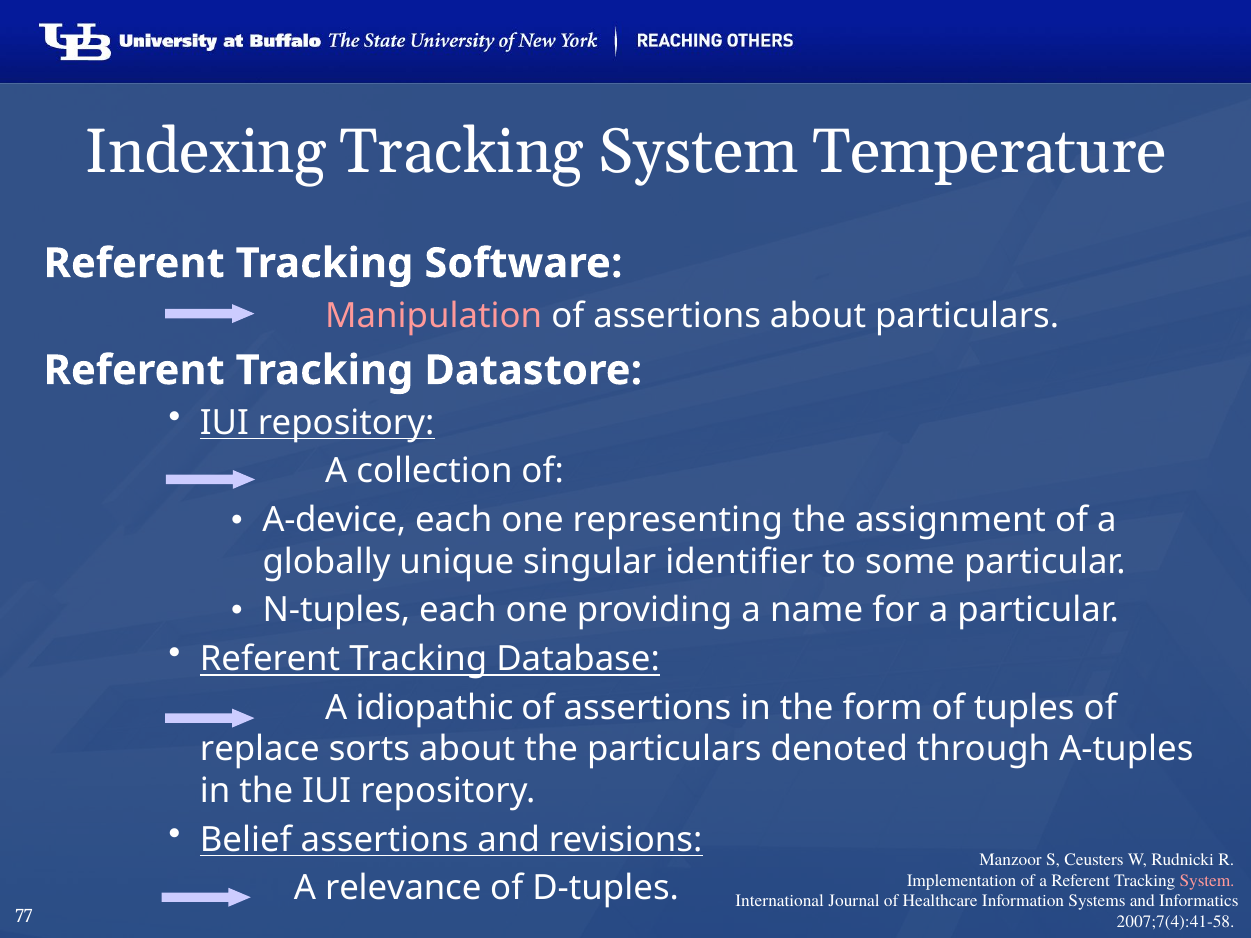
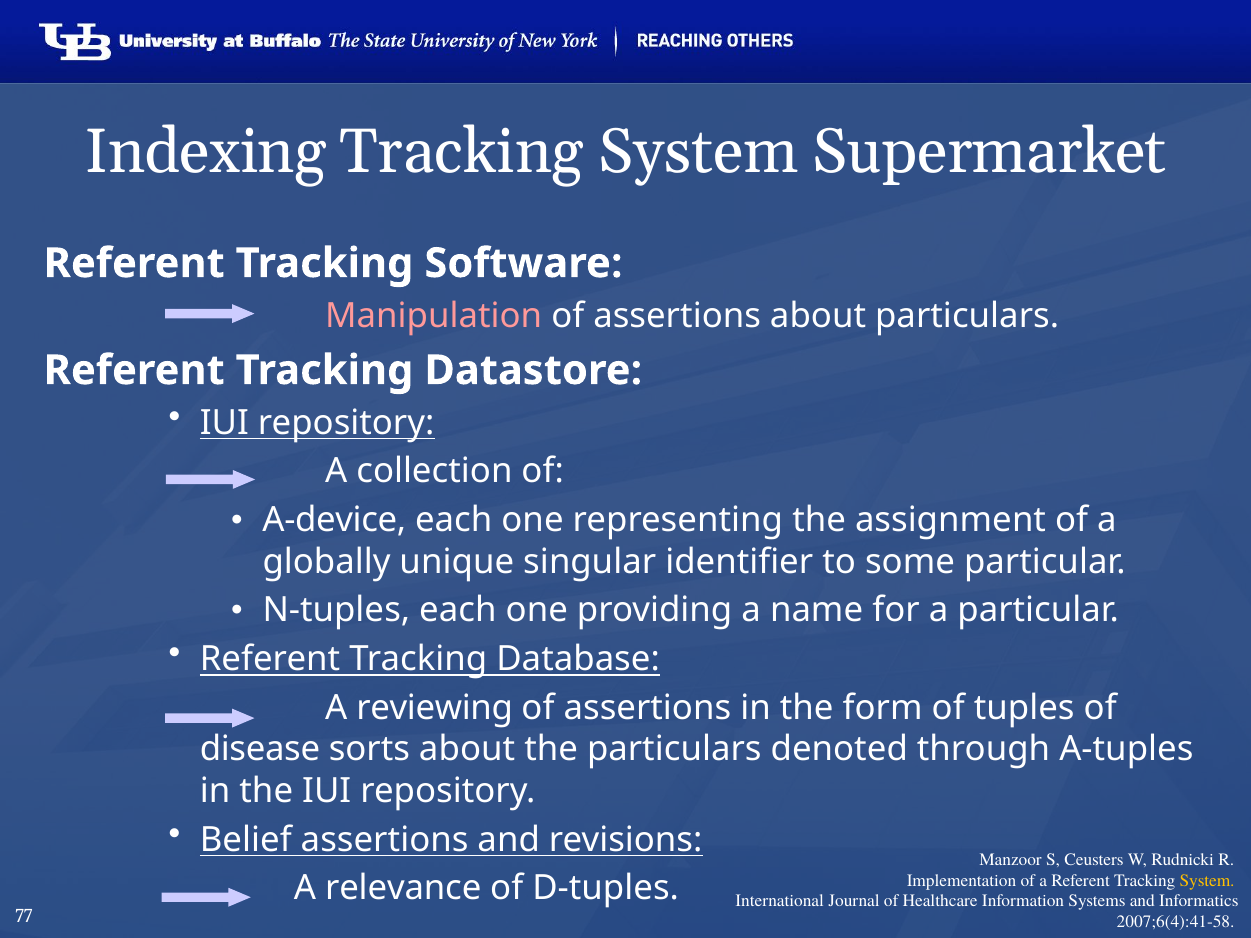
Temperature: Temperature -> Supermarket
idiopathic: idiopathic -> reviewing
replace: replace -> disease
System at (1207, 881) colour: pink -> yellow
2007;7(4):41-58: 2007;7(4):41-58 -> 2007;6(4):41-58
